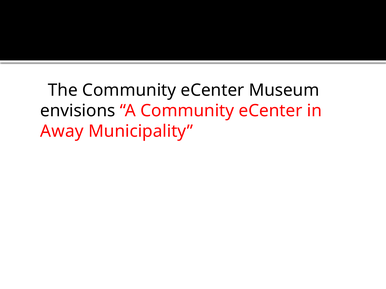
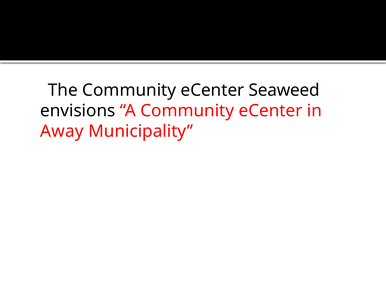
Museum: Museum -> Seaweed
